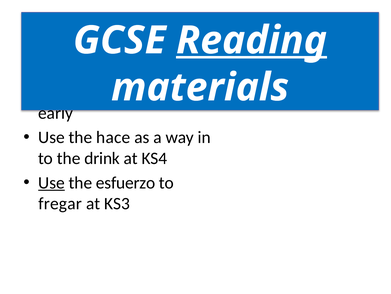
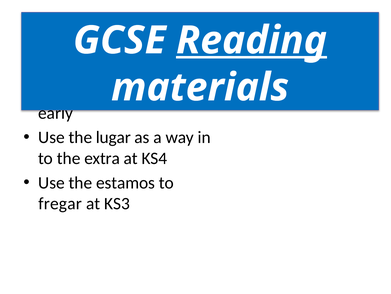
hace: hace -> lugar
drink: drink -> extra
Use at (51, 182) underline: present -> none
esfuerzo: esfuerzo -> estamos
